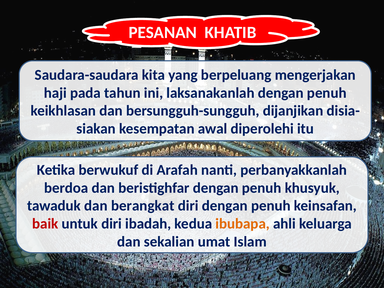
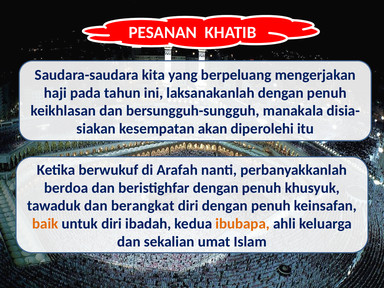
dijanjikan: dijanjikan -> manakala
awal: awal -> akan
baik colour: red -> orange
